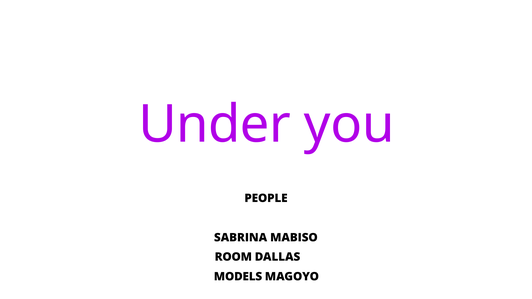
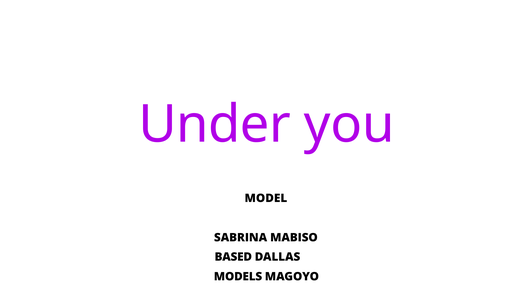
PEOPLE: PEOPLE -> MODEL
ROOM: ROOM -> BASED
